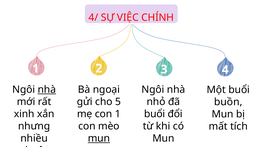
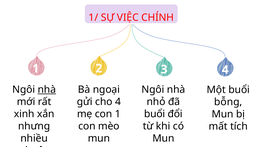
4/: 4/ -> 1/
cho 5: 5 -> 4
buồn: buồn -> bỗng
mun at (99, 139) underline: present -> none
